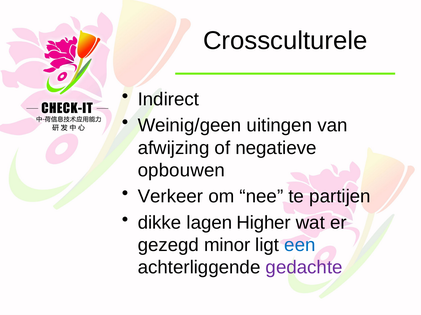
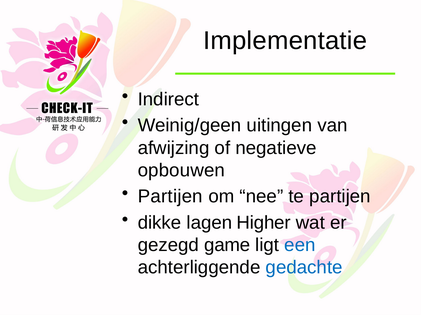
Crossculturele: Crossculturele -> Implementatie
Verkeer at (170, 197): Verkeer -> Partijen
minor: minor -> game
gedachte colour: purple -> blue
